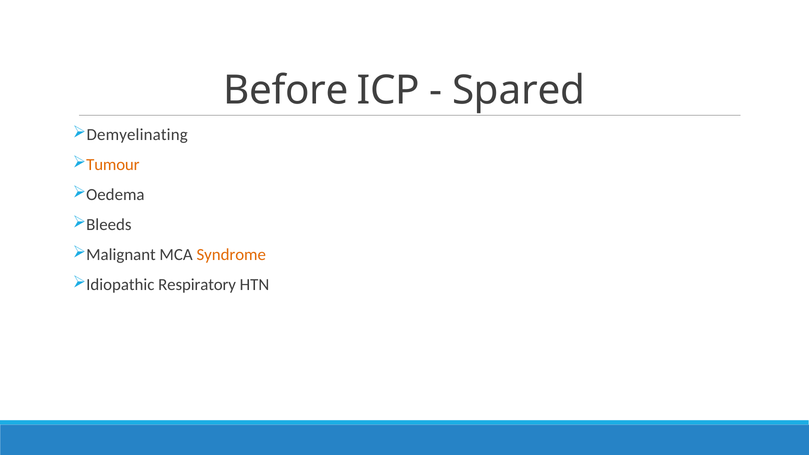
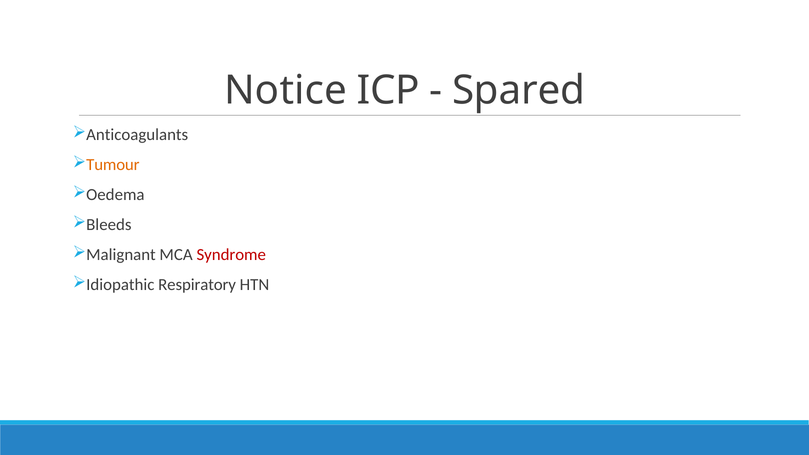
Before: Before -> Notice
Demyelinating: Demyelinating -> Anticoagulants
Syndrome colour: orange -> red
